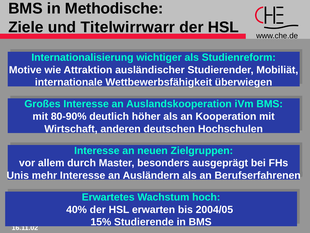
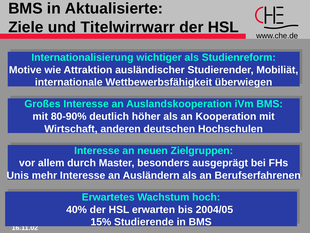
Methodische: Methodische -> Aktualisierte
